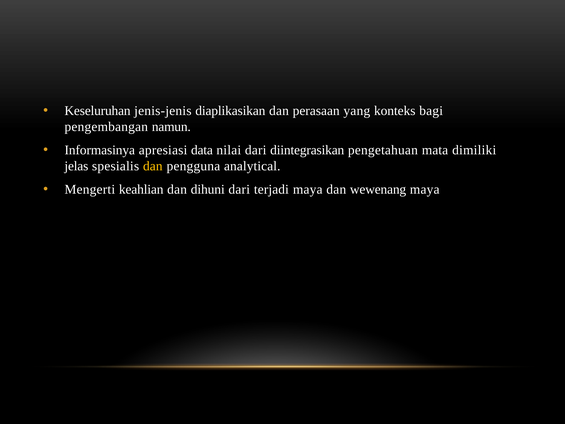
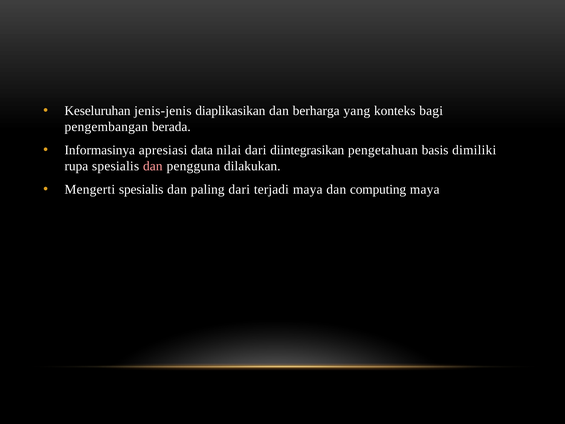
perasaan: perasaan -> berharga
namun: namun -> berada
mata: mata -> basis
jelas: jelas -> rupa
dan at (153, 166) colour: yellow -> pink
analytical: analytical -> dilakukan
Mengerti keahlian: keahlian -> spesialis
dihuni: dihuni -> paling
wewenang: wewenang -> computing
